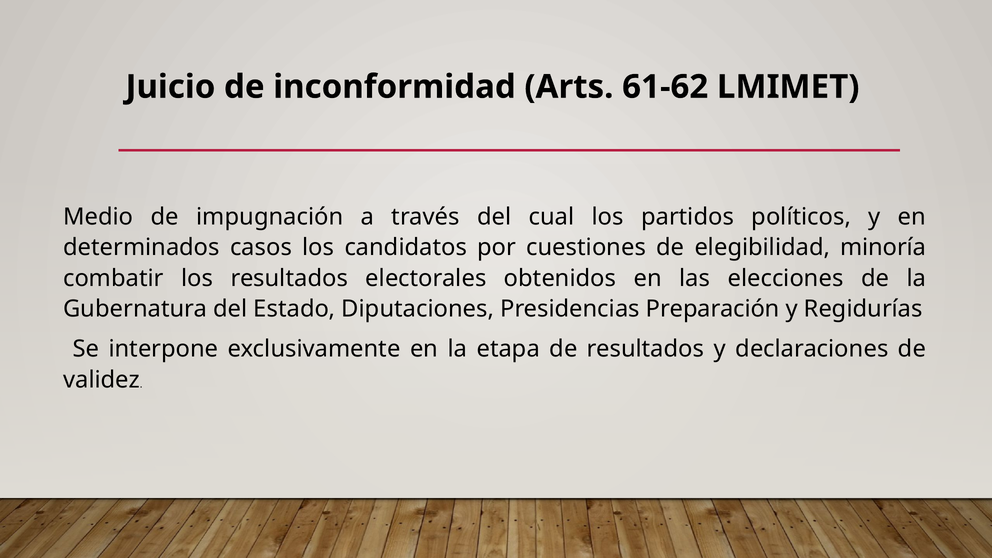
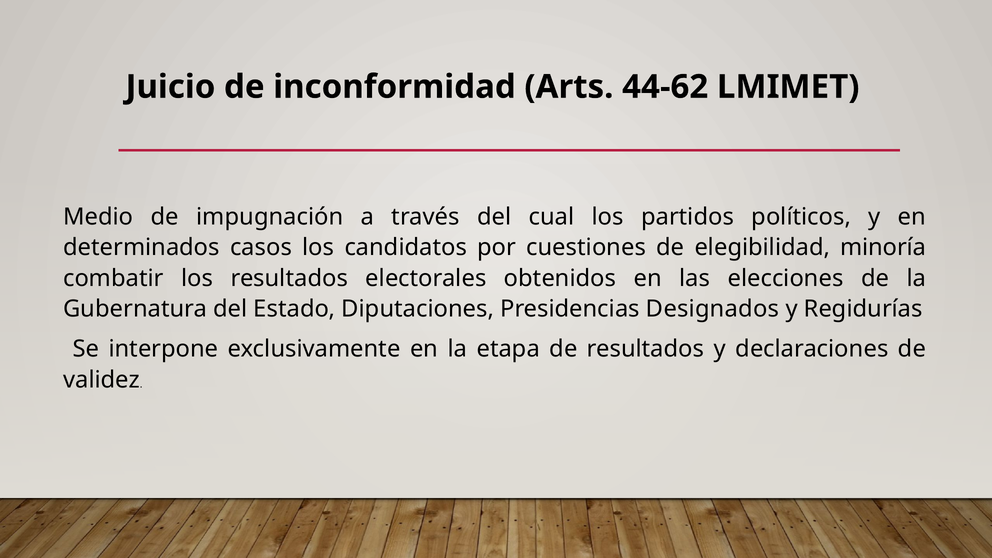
61-62: 61-62 -> 44-62
Preparación: Preparación -> Designados
